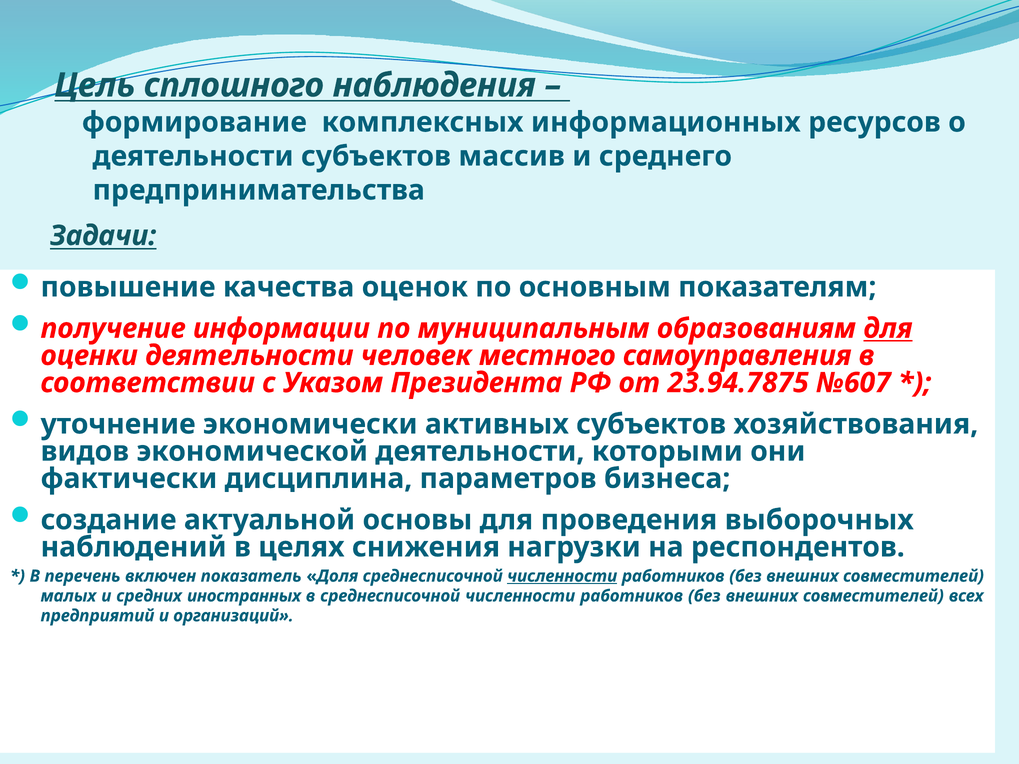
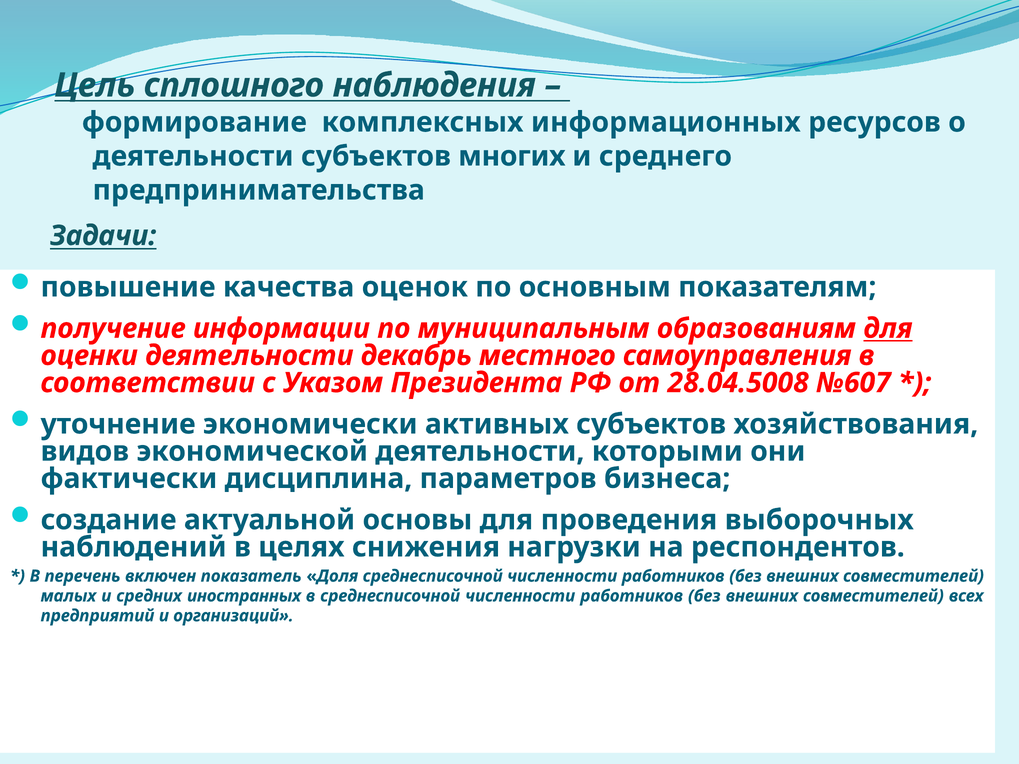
массив: массив -> многих
человек: человек -> декабрь
23.94.7875: 23.94.7875 -> 28.04.5008
численности at (562, 576) underline: present -> none
